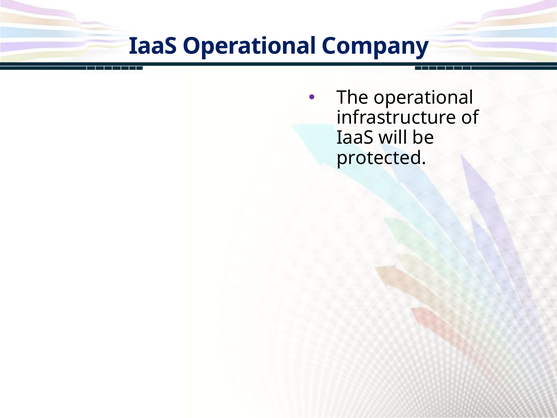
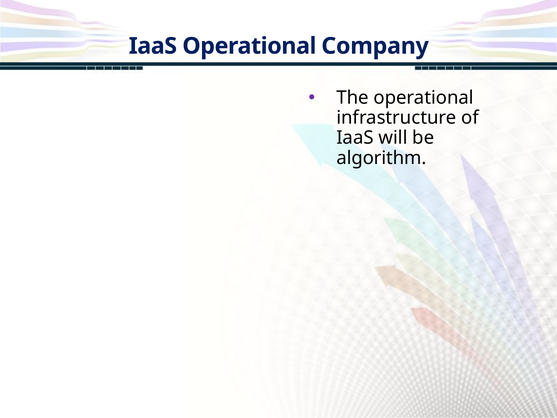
protected: protected -> algorithm
